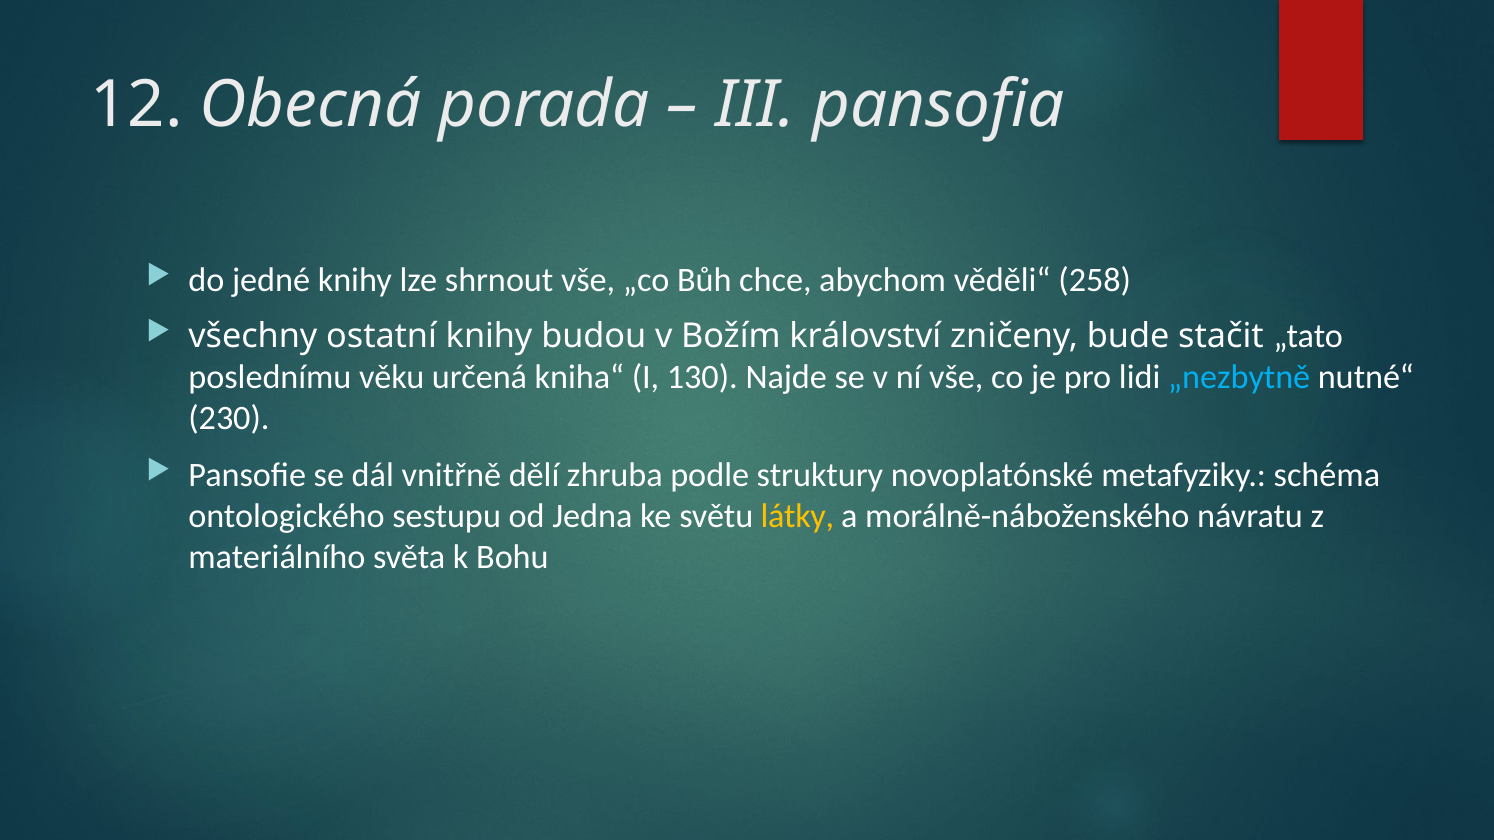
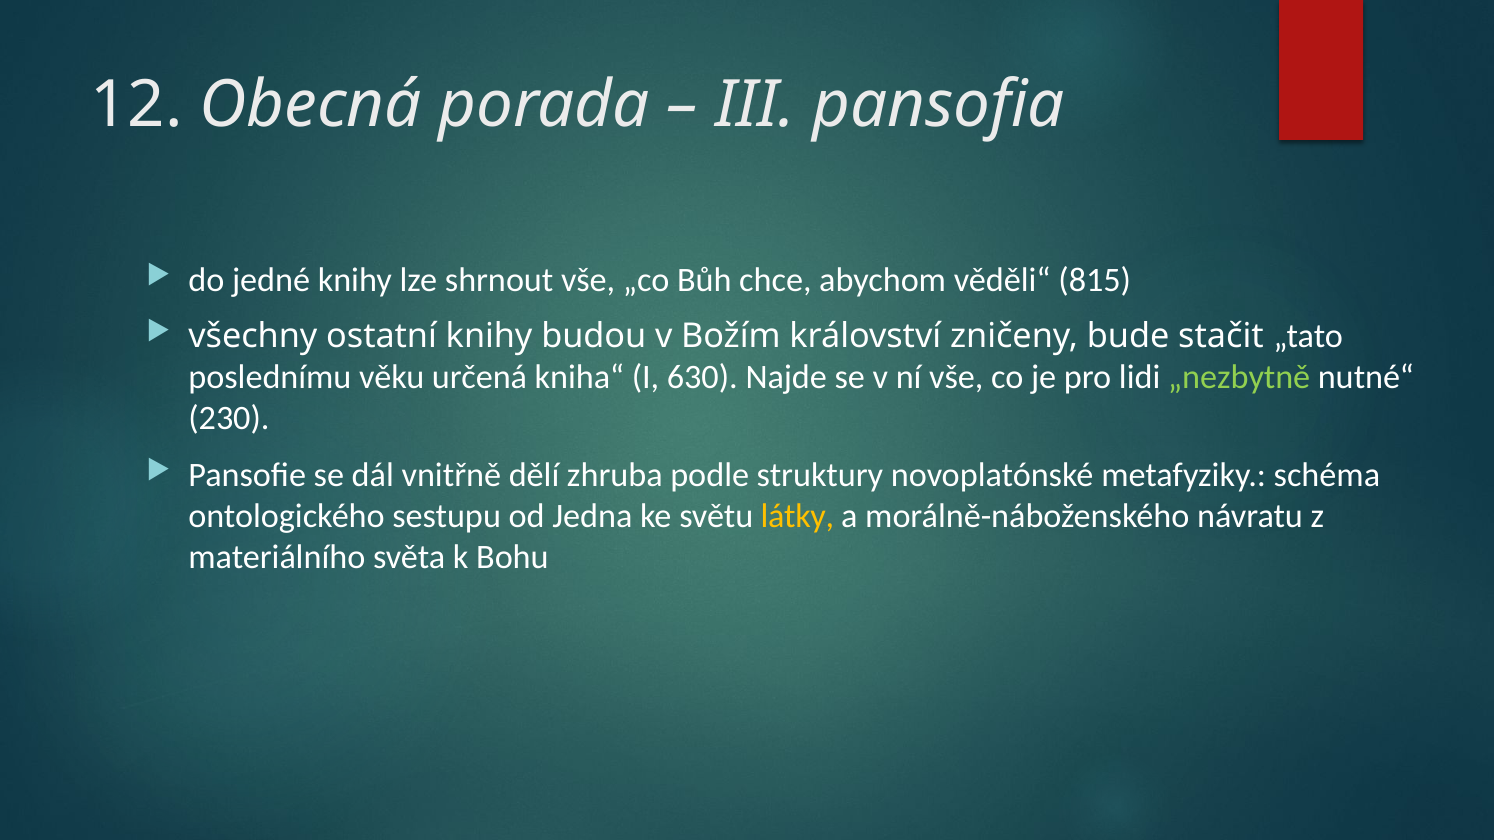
258: 258 -> 815
130: 130 -> 630
„nezbytně colour: light blue -> light green
